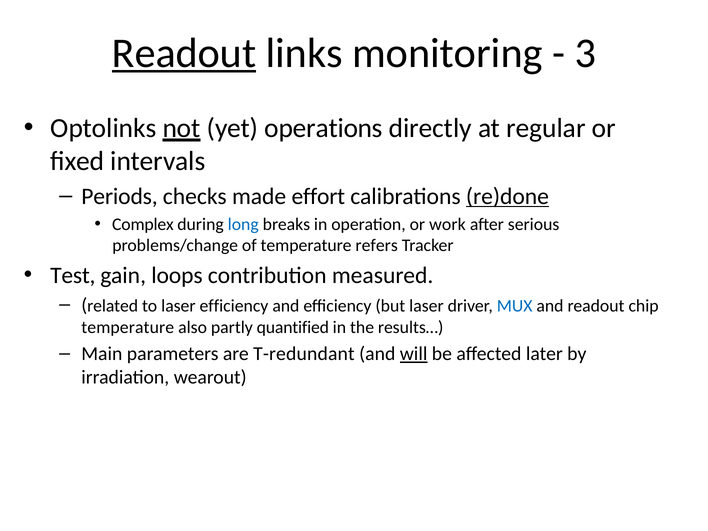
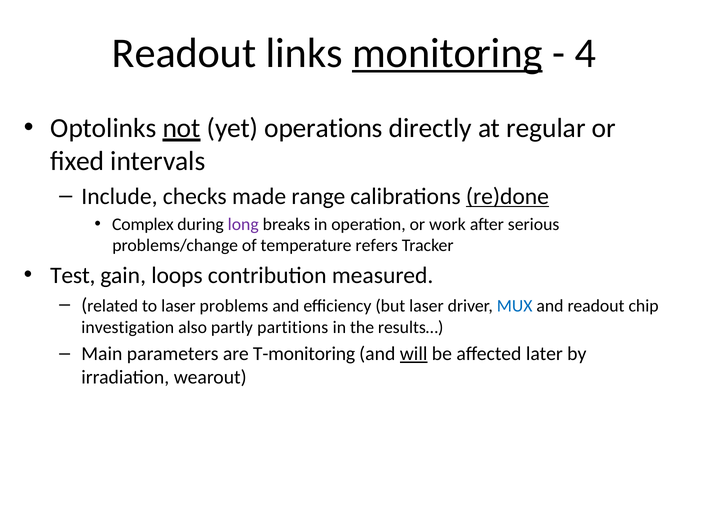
Readout at (184, 53) underline: present -> none
monitoring underline: none -> present
3: 3 -> 4
Periods: Periods -> Include
effort: effort -> range
long colour: blue -> purple
laser efficiency: efficiency -> problems
temperature at (128, 327): temperature -> investigation
quantified: quantified -> partitions
T-redundant: T-redundant -> T-monitoring
